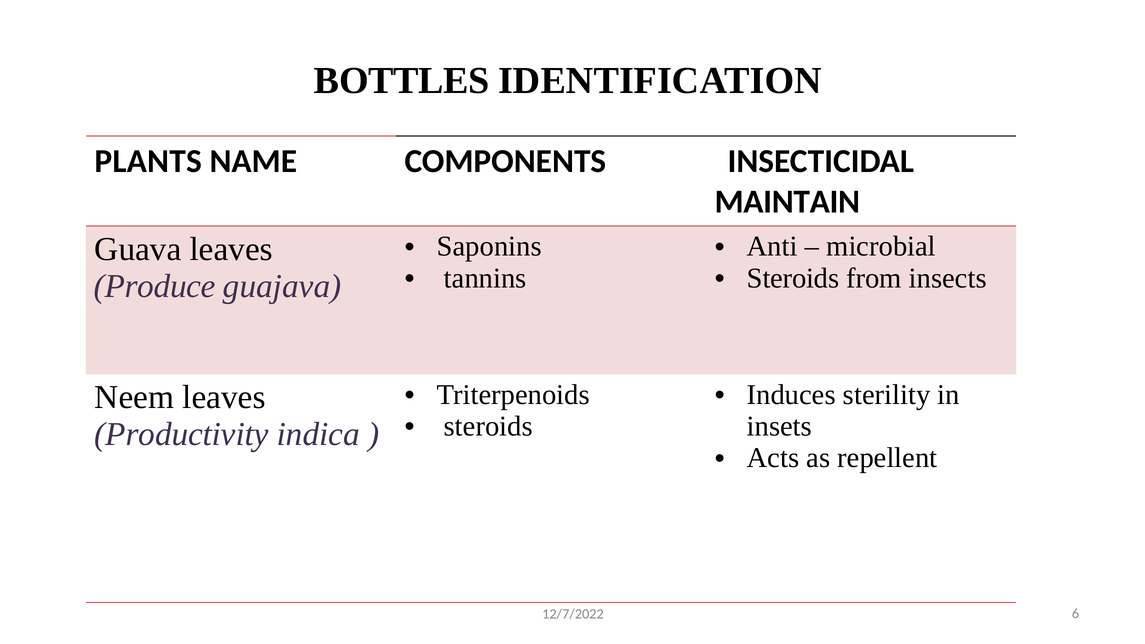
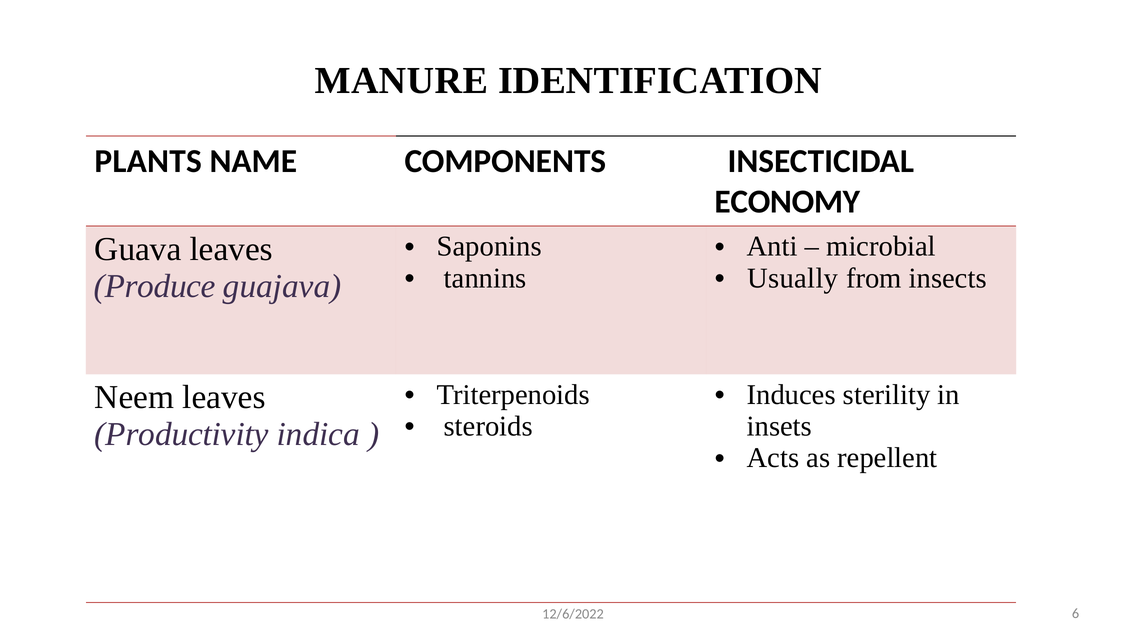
BOTTLES: BOTTLES -> MANURE
MAINTAIN: MAINTAIN -> ECONOMY
Steroids at (793, 278): Steroids -> Usually
12/7/2022: 12/7/2022 -> 12/6/2022
